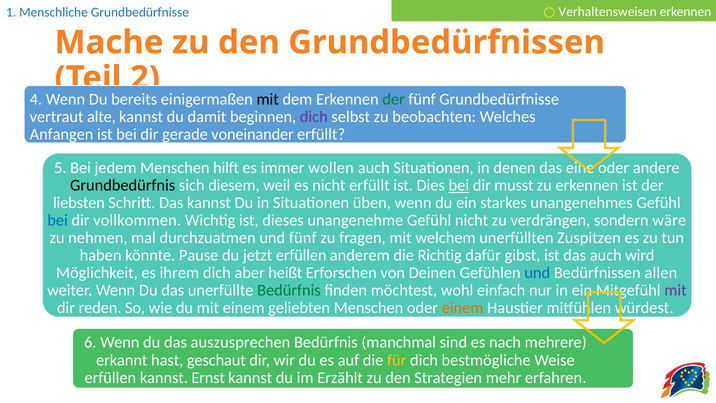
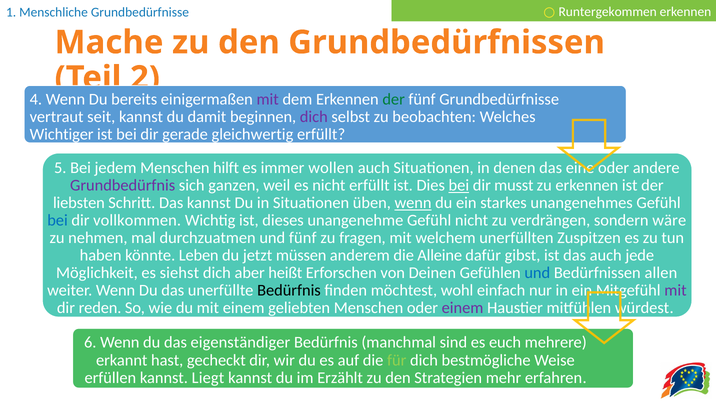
Verhaltensweisen: Verhaltensweisen -> Runtergekommen
mit at (268, 99) colour: black -> purple
alte: alte -> seit
Anfangen: Anfangen -> Wichtiger
voneinander: voneinander -> gleichwertig
Grundbedürfnis colour: black -> purple
diesem: diesem -> ganzen
wenn at (413, 203) underline: none -> present
Pause: Pause -> Leben
jetzt erfüllen: erfüllen -> müssen
Richtig: Richtig -> Alleine
wird: wird -> jede
ihrem: ihrem -> siehst
Bedürfnis at (289, 290) colour: green -> black
einem at (463, 308) colour: orange -> purple
auszusprechen: auszusprechen -> eigenständiger
nach: nach -> euch
geschaut: geschaut -> gecheckt
für colour: yellow -> light green
Ernst: Ernst -> Liegt
